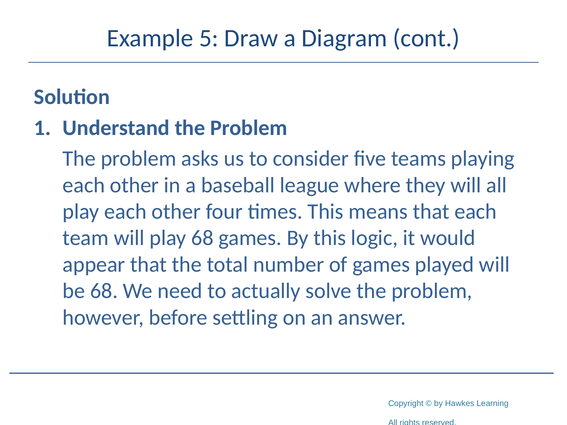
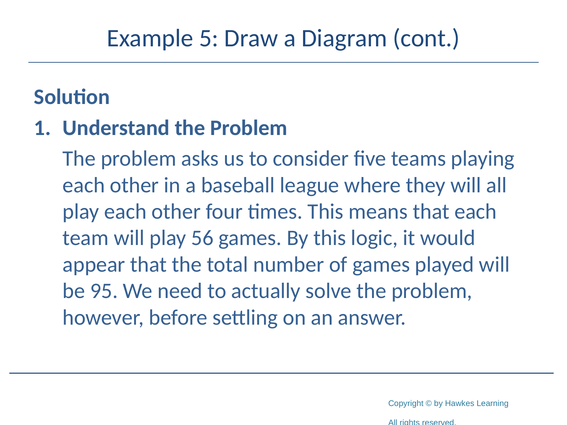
play 68: 68 -> 56
be 68: 68 -> 95
